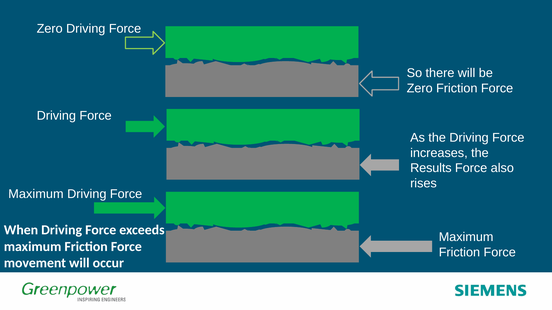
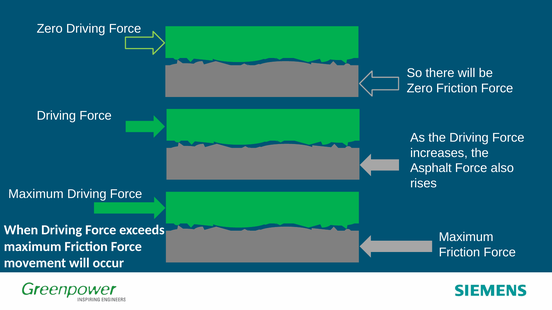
Results: Results -> Asphalt
